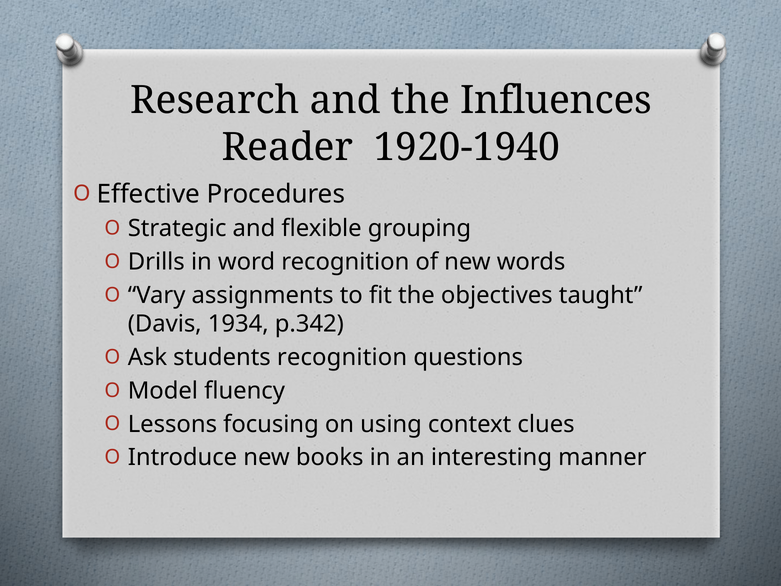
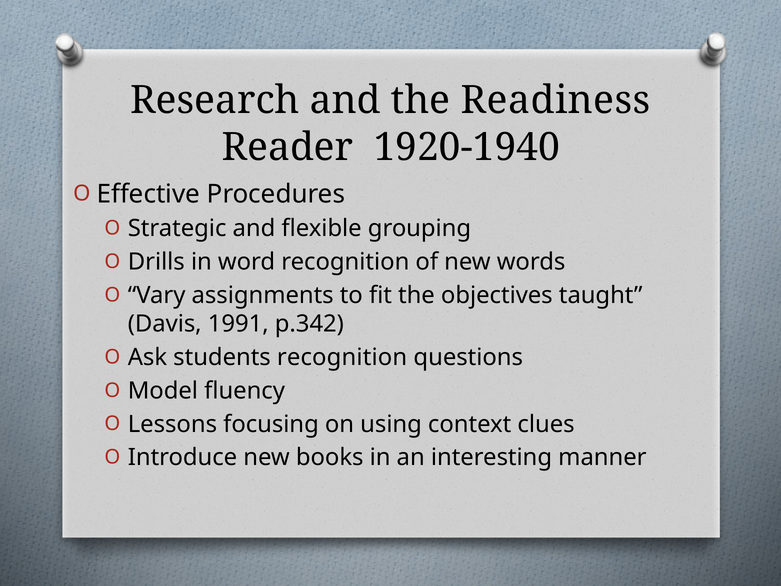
Influences: Influences -> Readiness
1934: 1934 -> 1991
